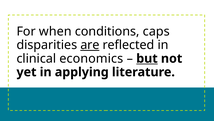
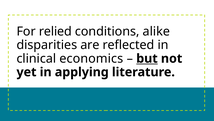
when: when -> relied
caps: caps -> alike
are underline: present -> none
